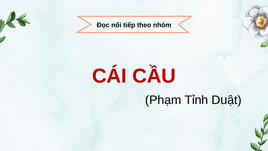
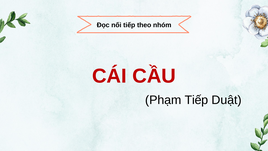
Phạm Tỉnh: Tỉnh -> Tiếp
